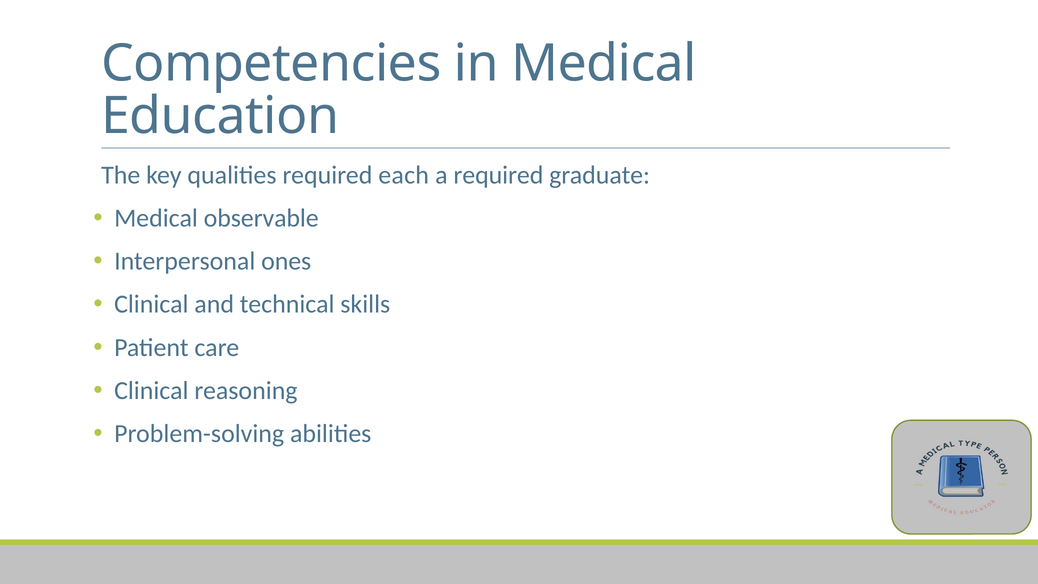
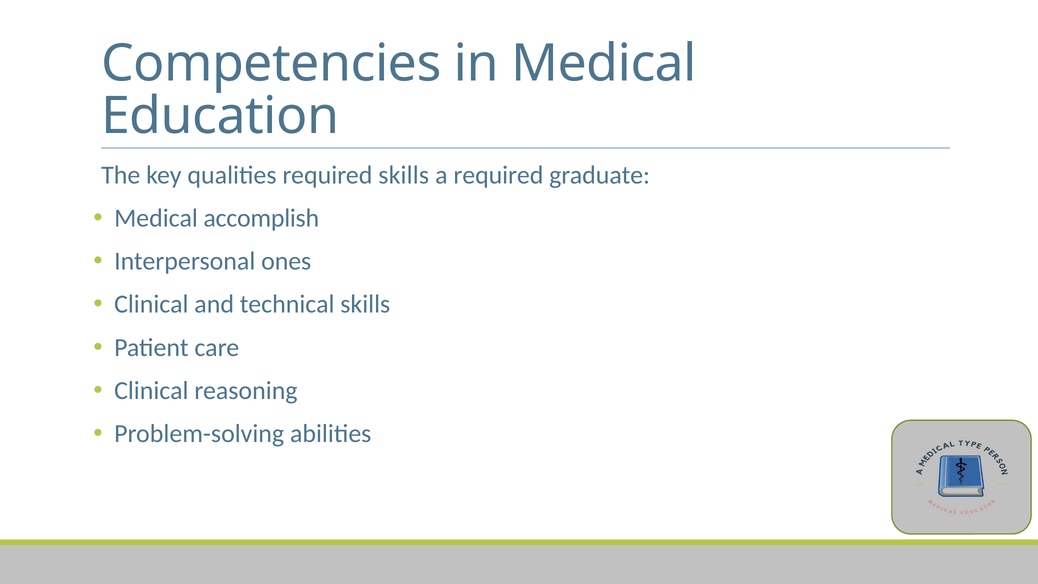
required each: each -> skills
observable: observable -> accomplish
